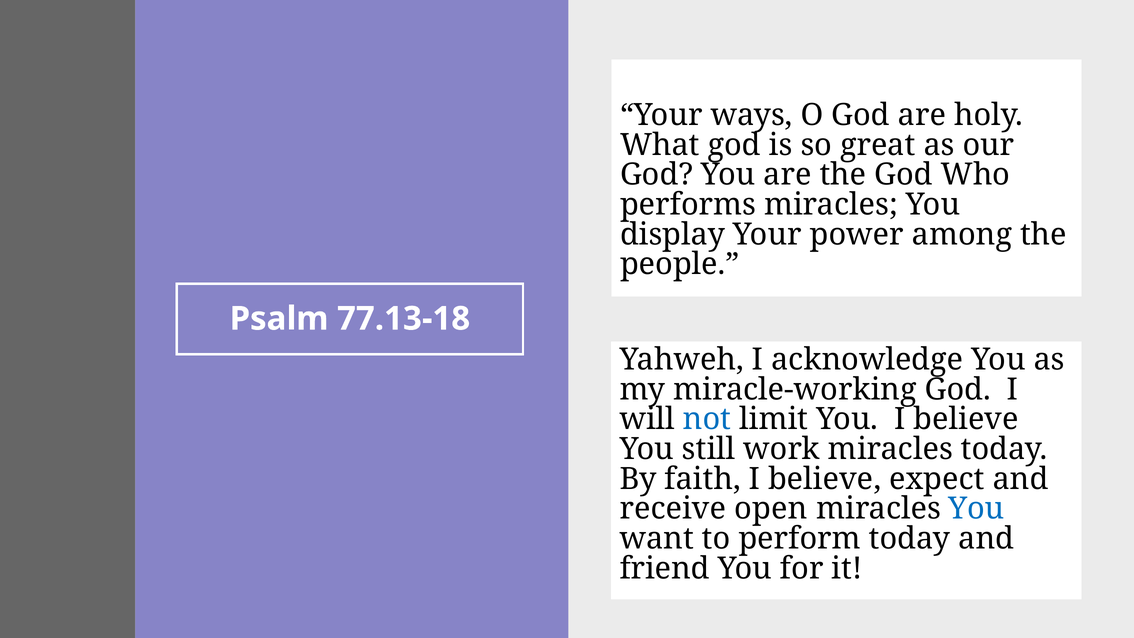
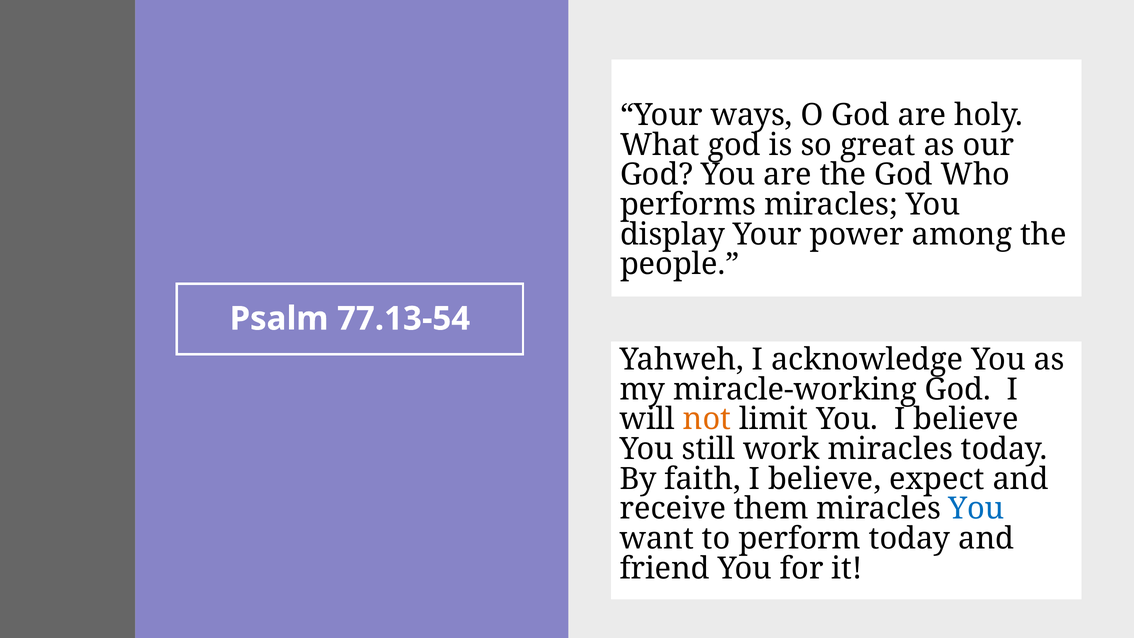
77.13-18: 77.13-18 -> 77.13-54
not colour: blue -> orange
open: open -> them
